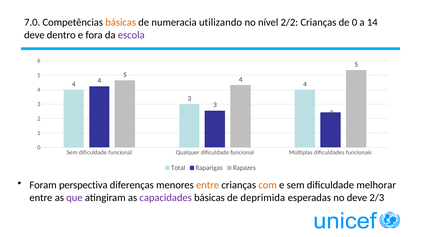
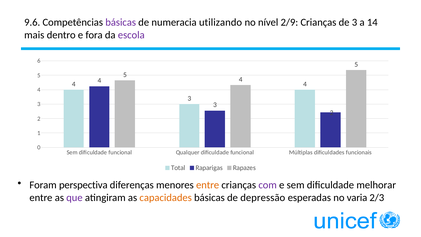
7.0: 7.0 -> 9.6
básicas at (121, 22) colour: orange -> purple
2/2: 2/2 -> 2/9
de 0: 0 -> 3
deve at (34, 35): deve -> mais
com colour: orange -> purple
capacidades colour: purple -> orange
deprimida: deprimida -> depressão
no deve: deve -> varia
